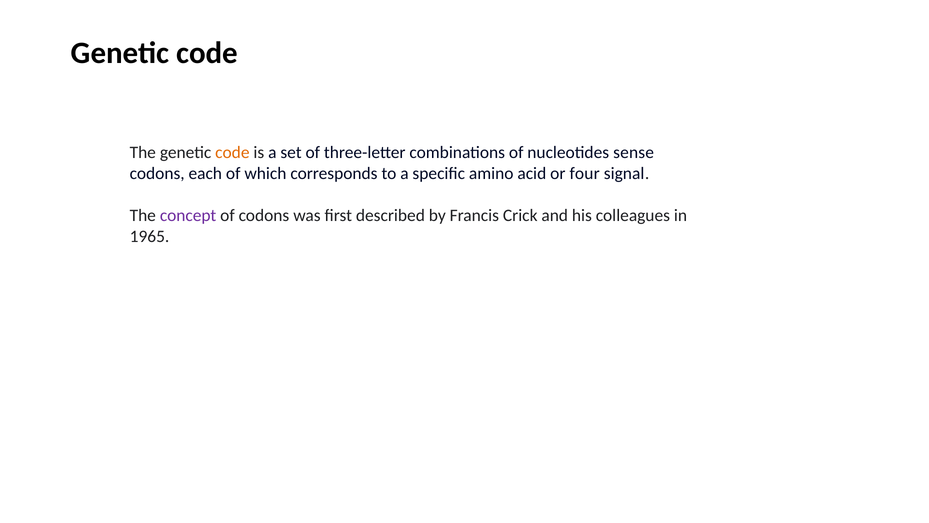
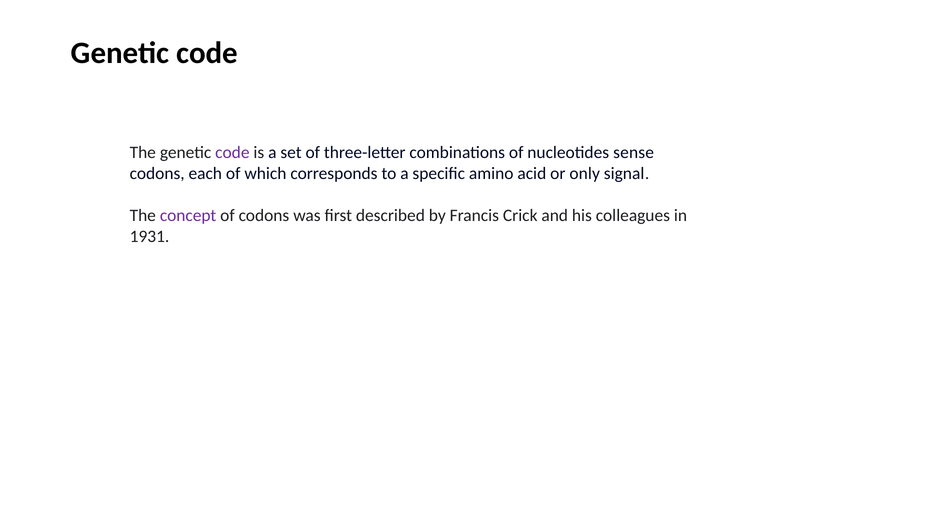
code at (232, 152) colour: orange -> purple
four: four -> only
1965: 1965 -> 1931
